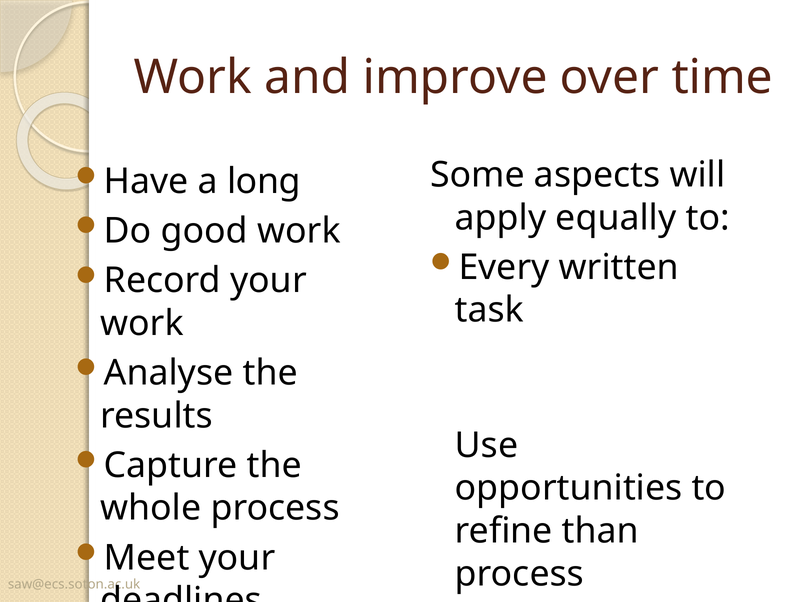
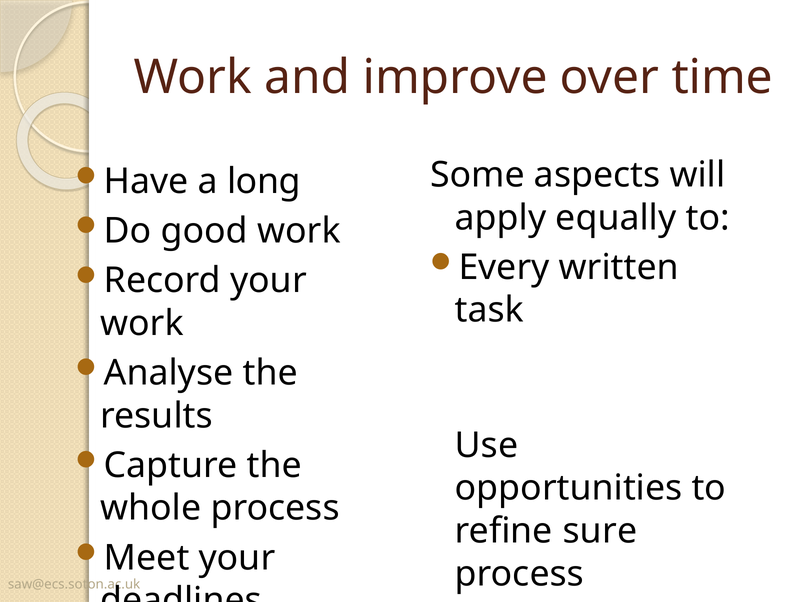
than: than -> sure
